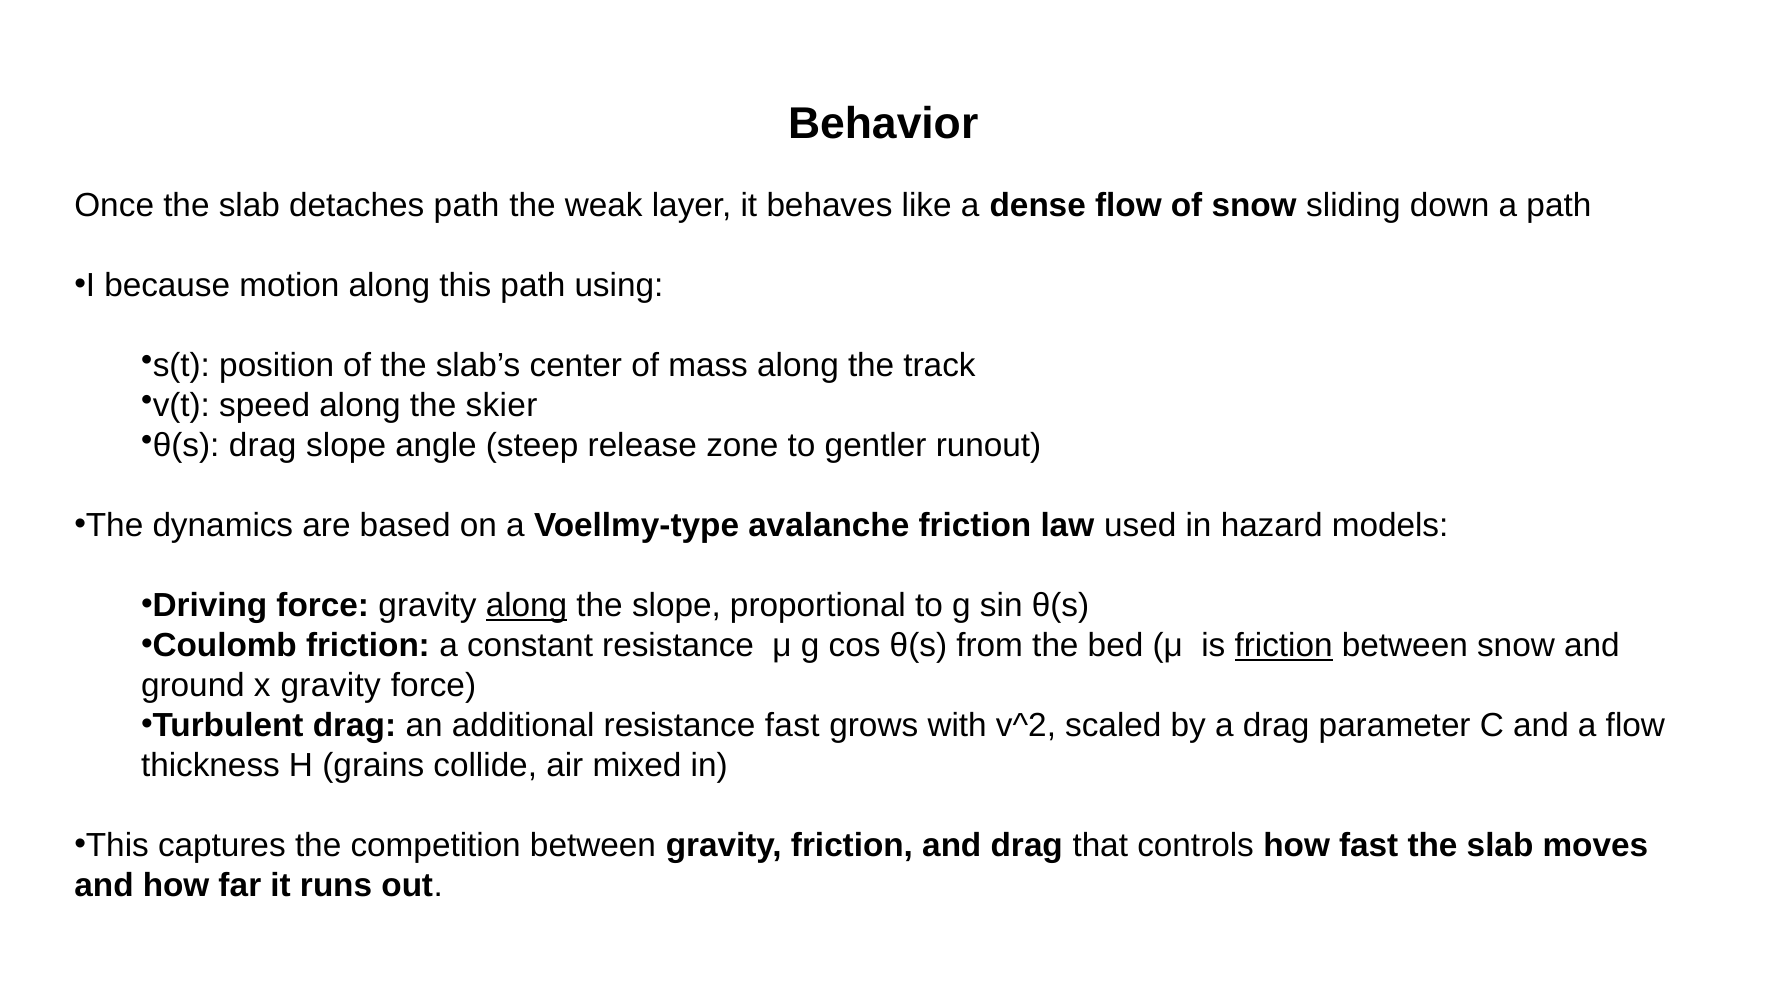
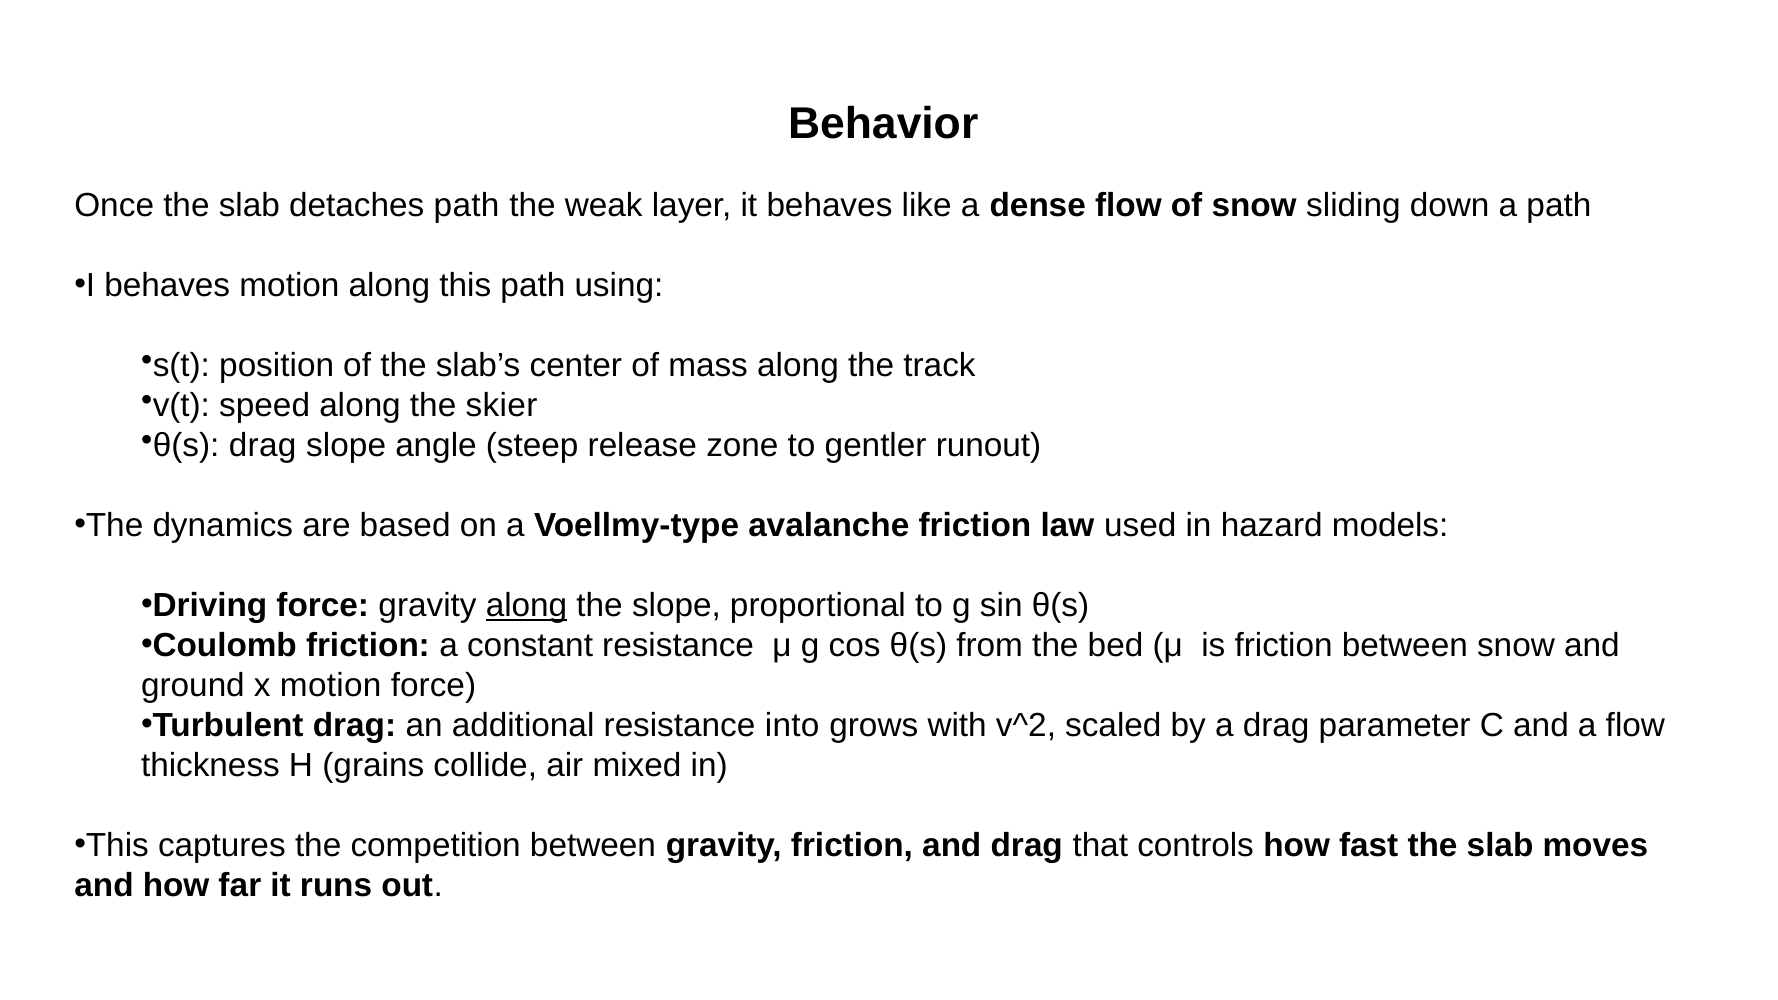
I because: because -> behaves
friction at (1284, 646) underline: present -> none
x gravity: gravity -> motion
resistance fast: fast -> into
